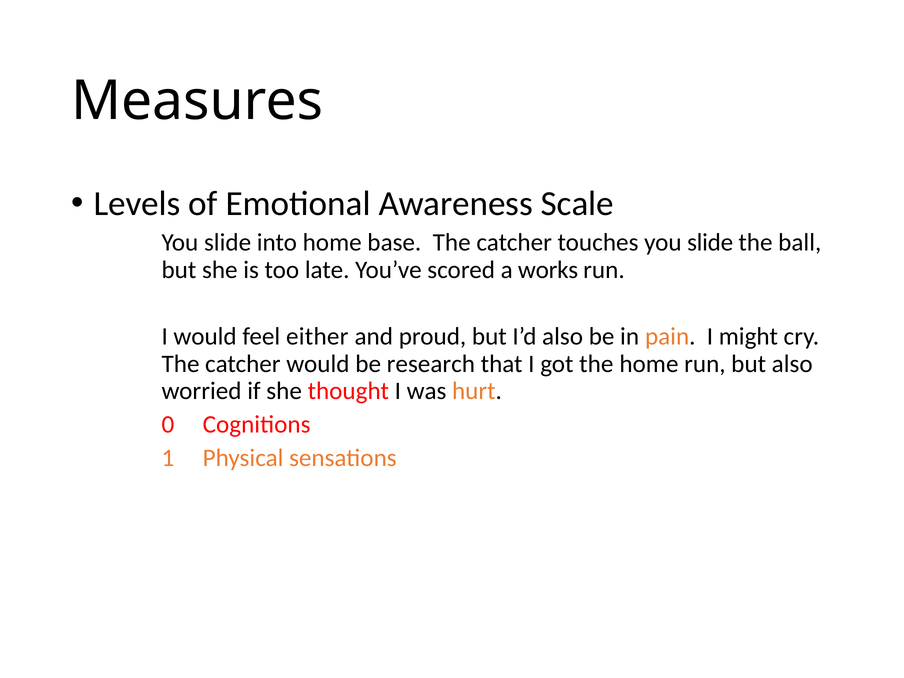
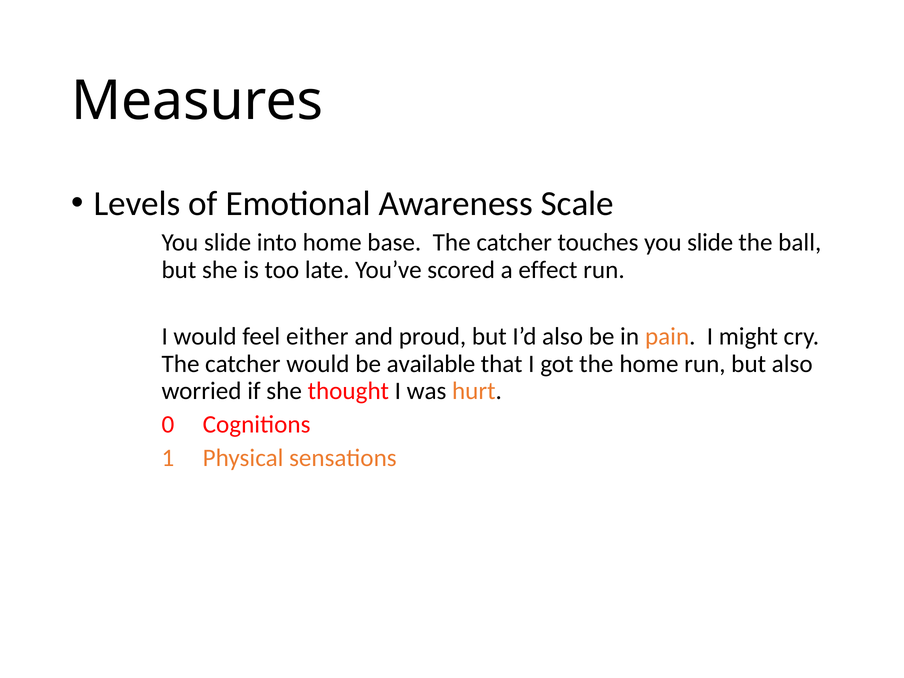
works: works -> effect
research: research -> available
